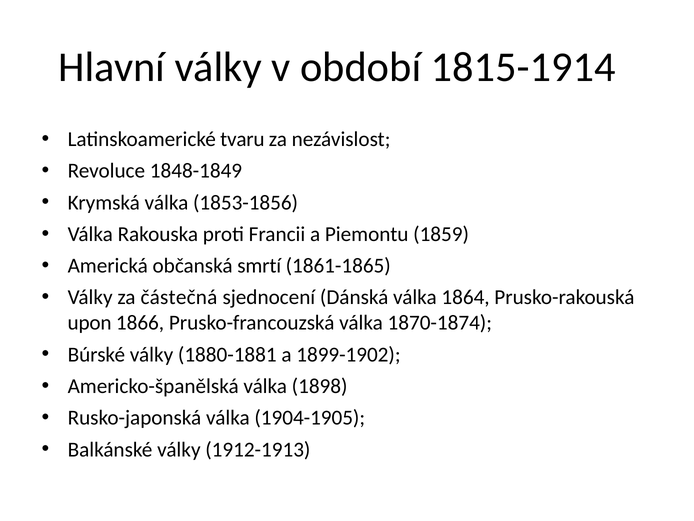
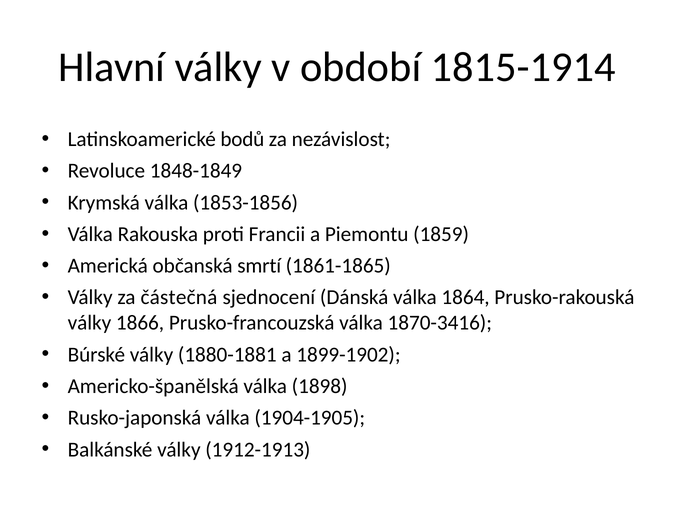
tvaru: tvaru -> bodů
upon at (90, 323): upon -> války
1870-1874: 1870-1874 -> 1870-3416
